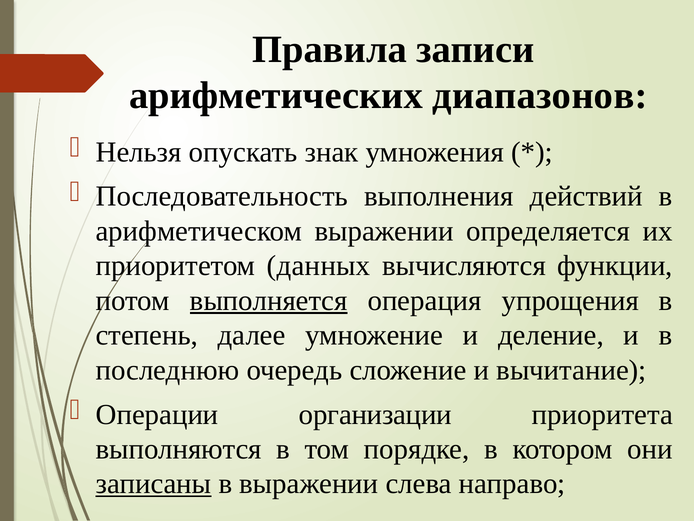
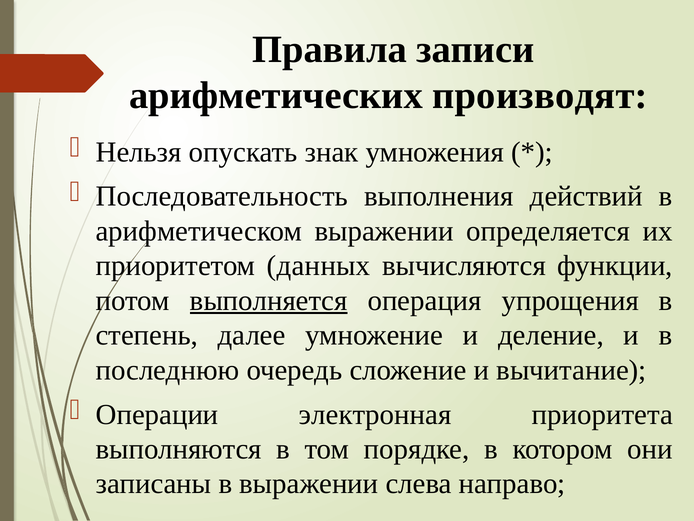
диапазонов: диапазонов -> производят
организации: организации -> электронная
записаны underline: present -> none
